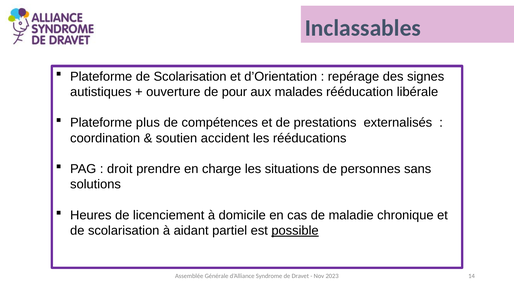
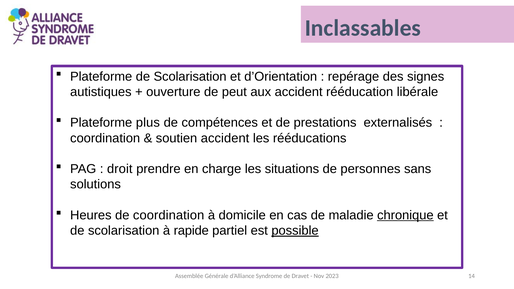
pour: pour -> peut
aux malades: malades -> accident
de licenciement: licenciement -> coordination
chronique underline: none -> present
aidant: aidant -> rapide
